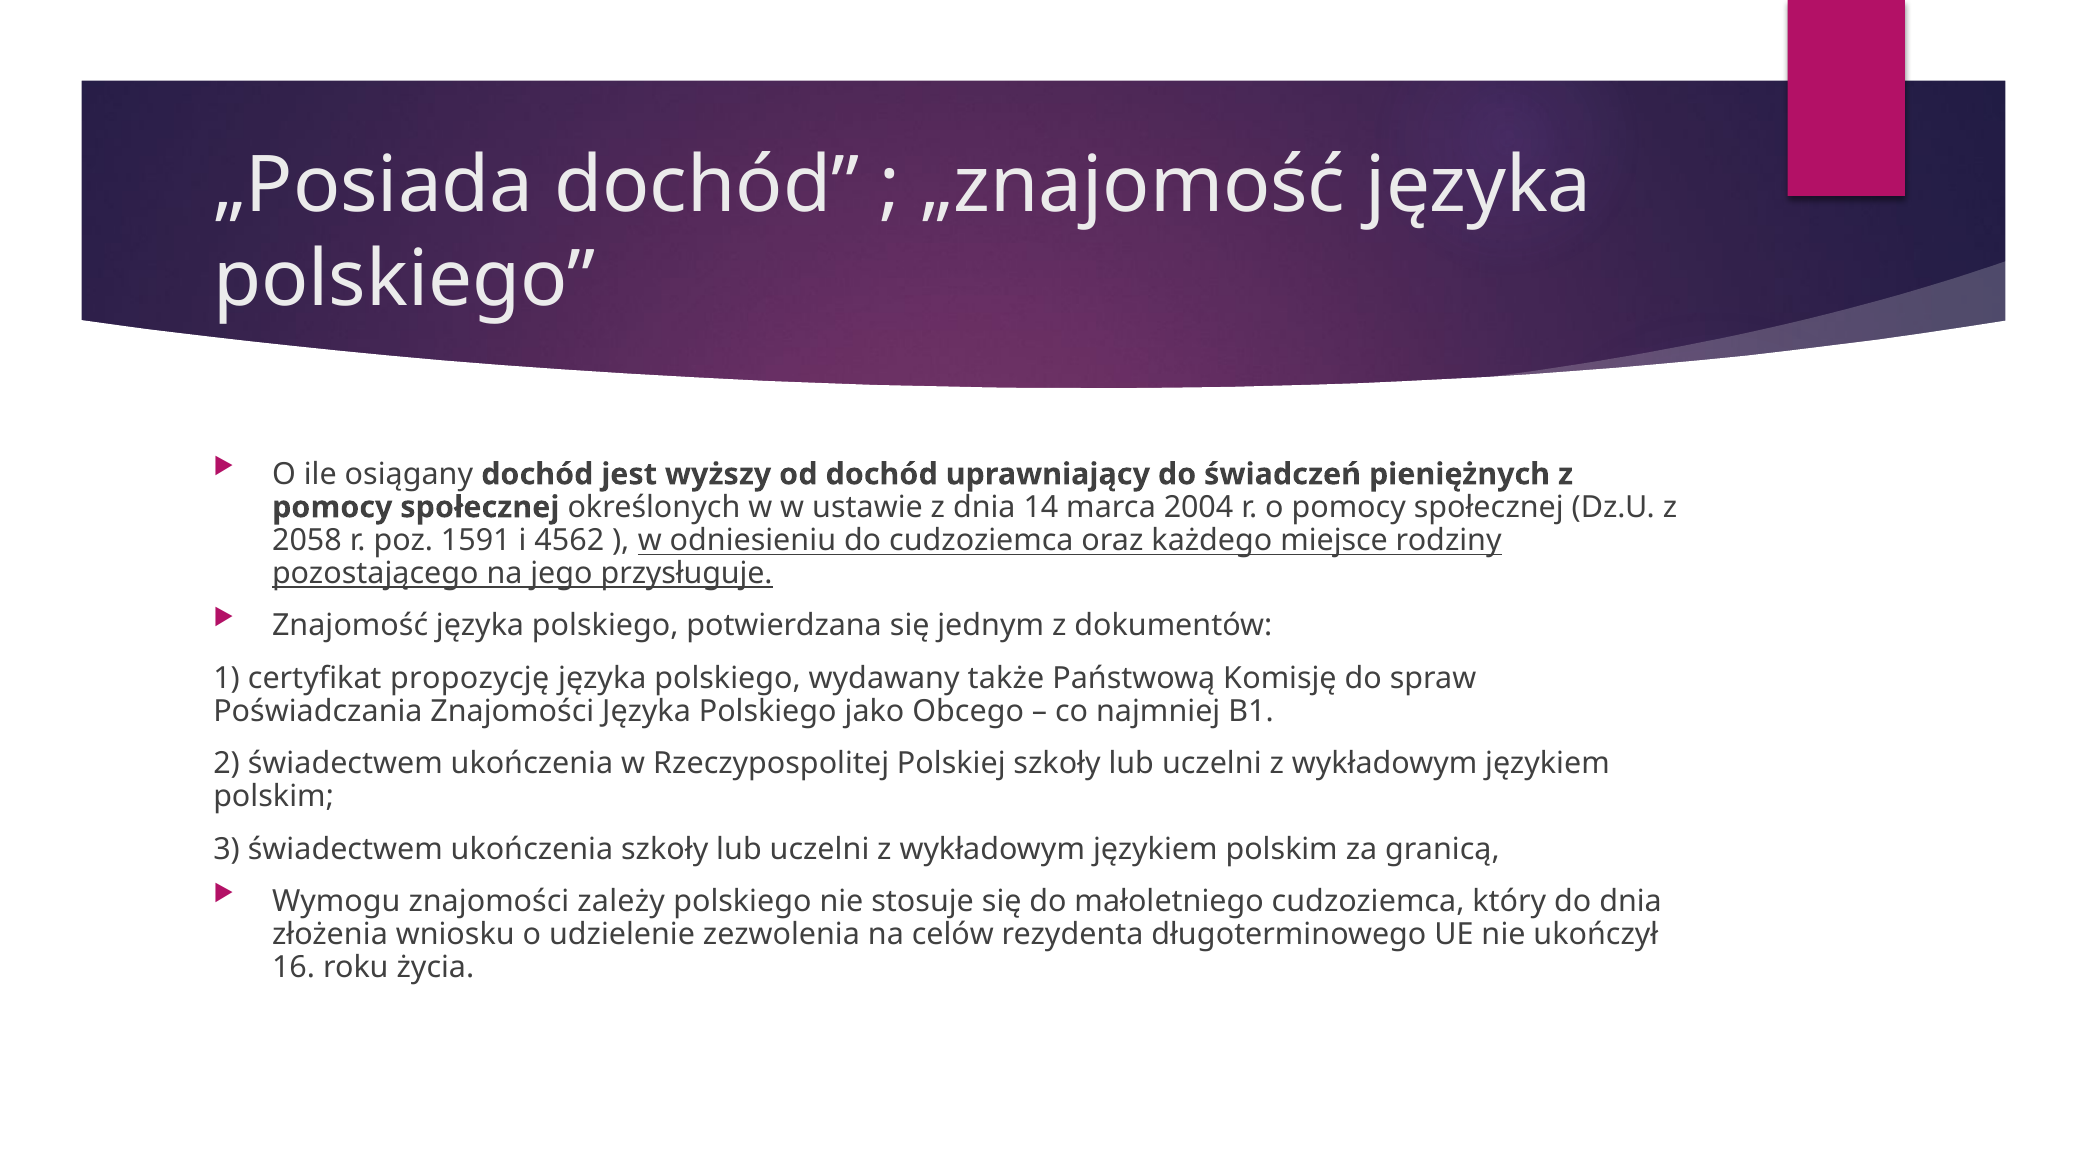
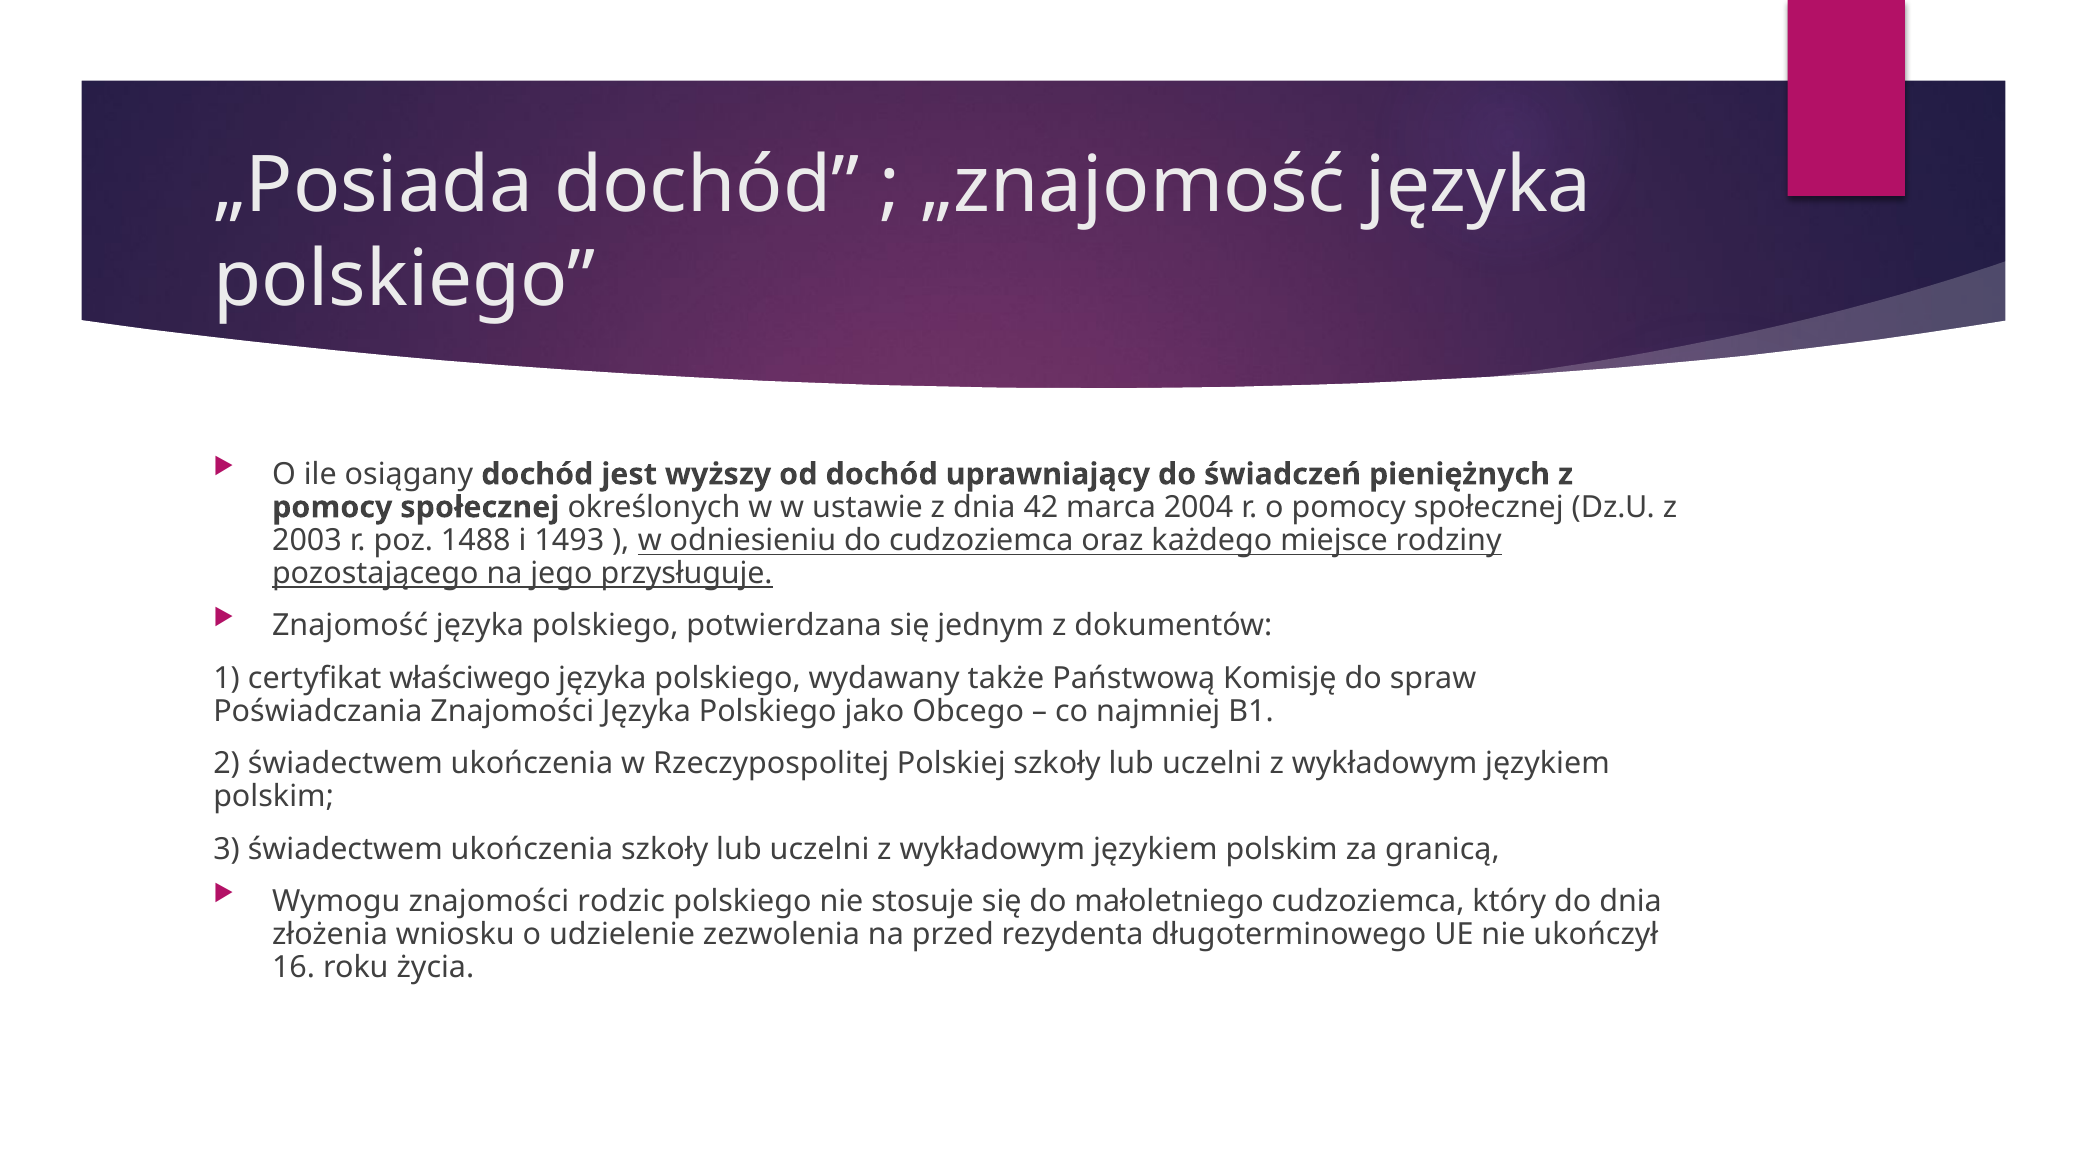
14: 14 -> 42
2058: 2058 -> 2003
1591: 1591 -> 1488
4562: 4562 -> 1493
propozycję: propozycję -> właściwego
zależy: zależy -> rodzic
celów: celów -> przed
